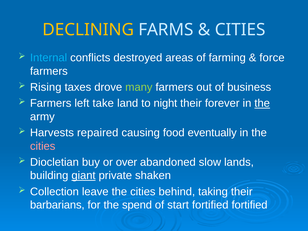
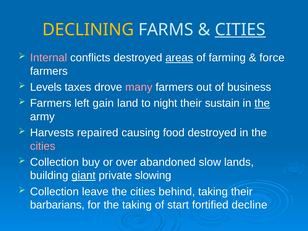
CITIES at (240, 30) underline: none -> present
Internal colour: light blue -> pink
areas underline: none -> present
Rising: Rising -> Levels
many colour: light green -> pink
take: take -> gain
forever: forever -> sustain
food eventually: eventually -> destroyed
Diocletian at (54, 162): Diocletian -> Collection
shaken: shaken -> slowing
the spend: spend -> taking
fortified fortified: fortified -> decline
